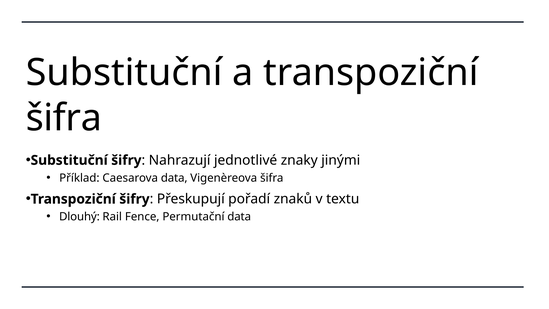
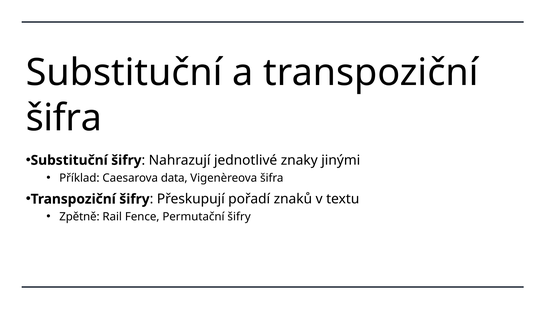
Dlouhý: Dlouhý -> Zpětně
Permutační data: data -> šifry
